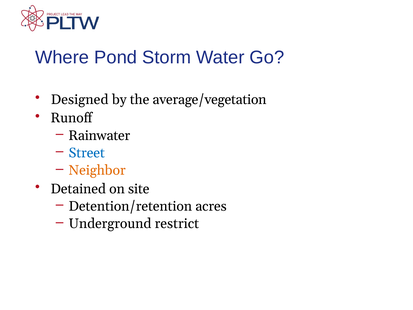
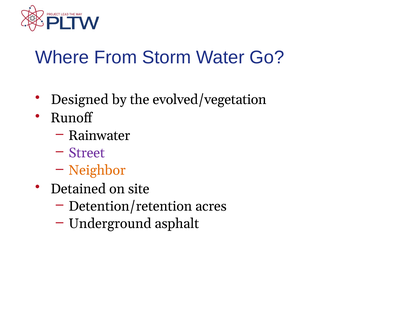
Pond: Pond -> From
average/vegetation: average/vegetation -> evolved/vegetation
Street colour: blue -> purple
restrict: restrict -> asphalt
